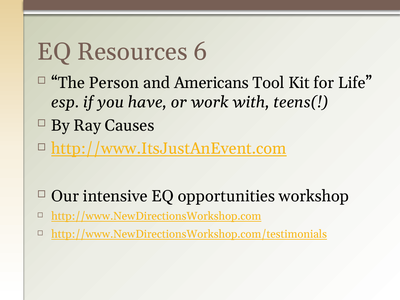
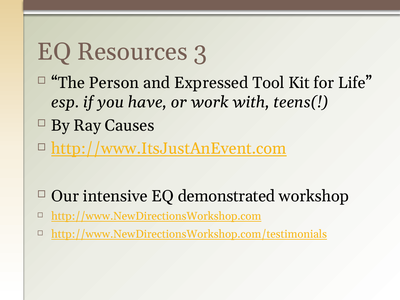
6: 6 -> 3
Americans: Americans -> Expressed
opportunities: opportunities -> demonstrated
